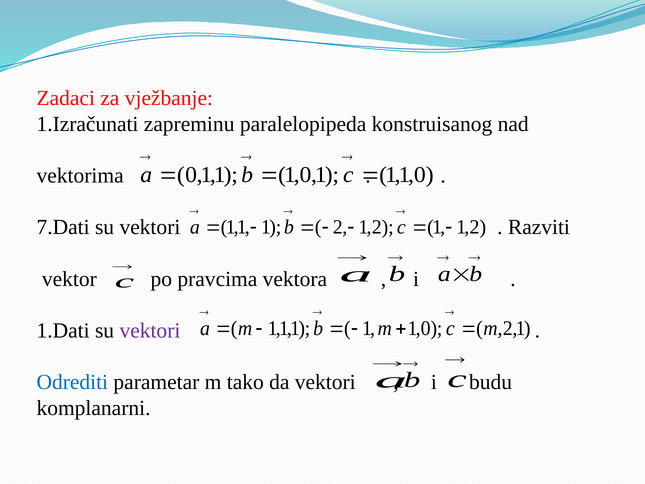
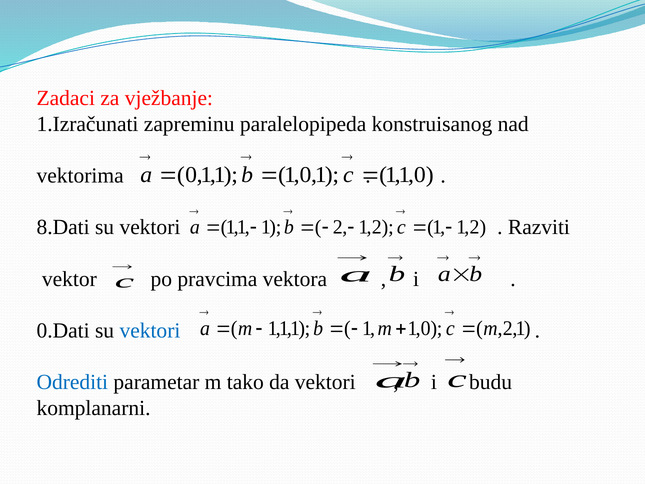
7.Dati: 7.Dati -> 8.Dati
1.Dati: 1.Dati -> 0.Dati
vektori at (150, 330) colour: purple -> blue
